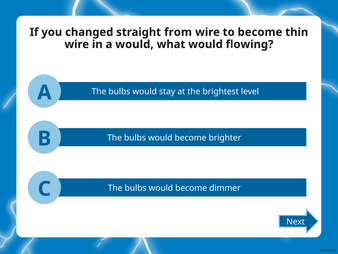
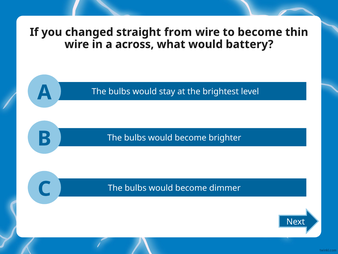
a would: would -> across
flowing: flowing -> battery
